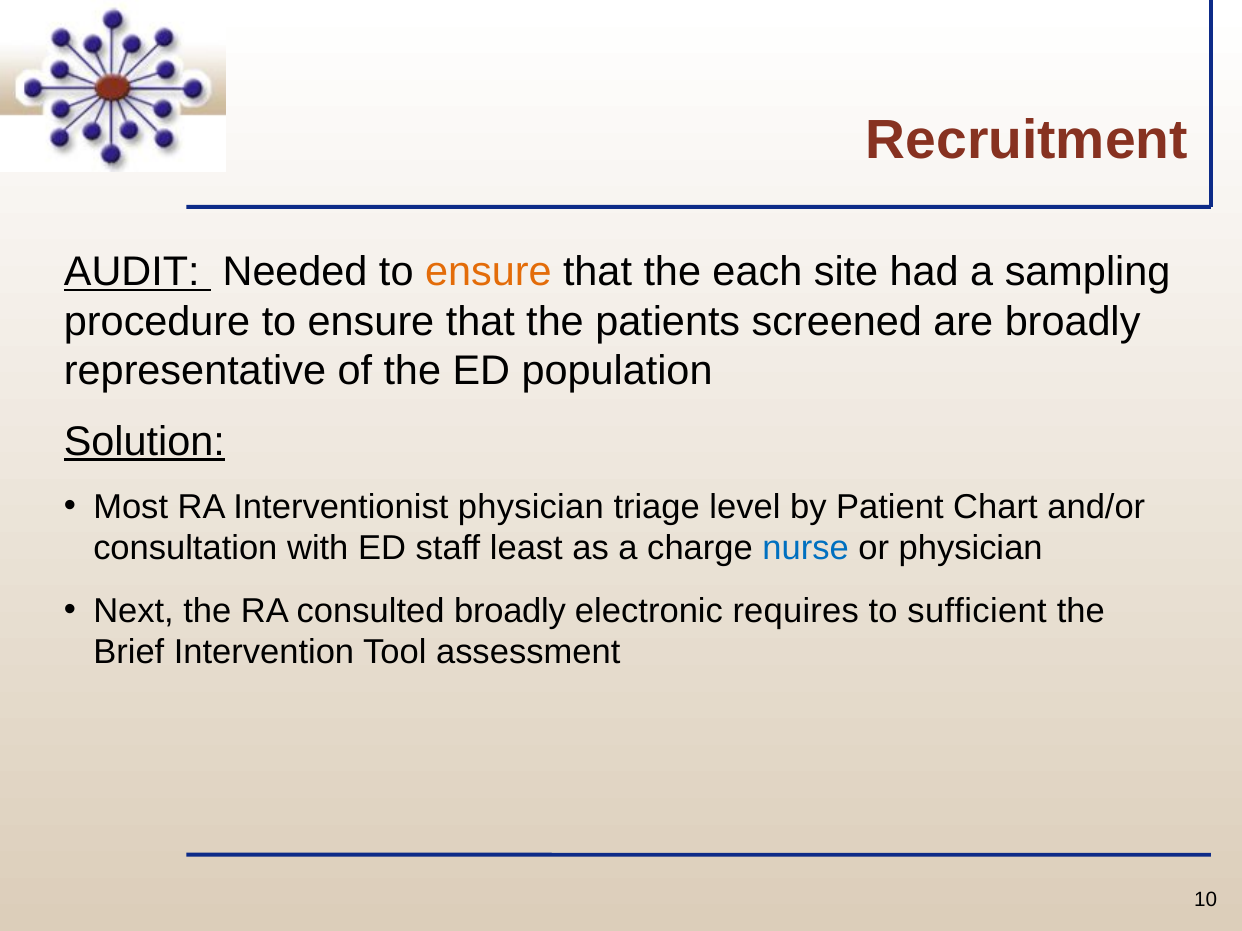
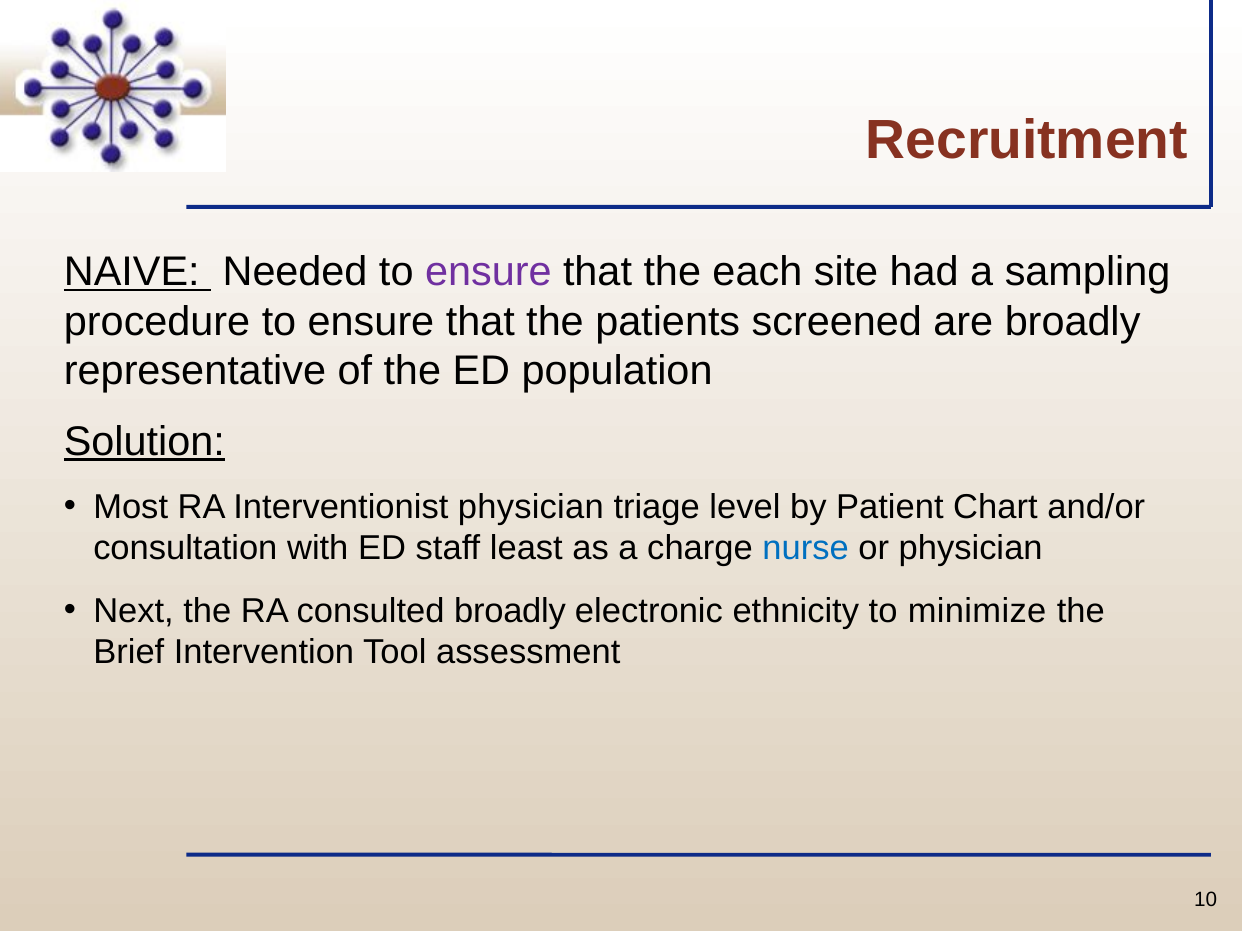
AUDIT: AUDIT -> NAIVE
ensure at (488, 272) colour: orange -> purple
requires: requires -> ethnicity
sufficient: sufficient -> minimize
